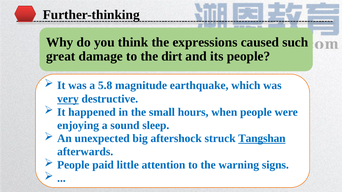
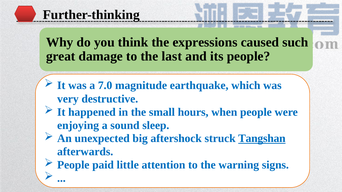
dirt: dirt -> last
5.8: 5.8 -> 7.0
very underline: present -> none
